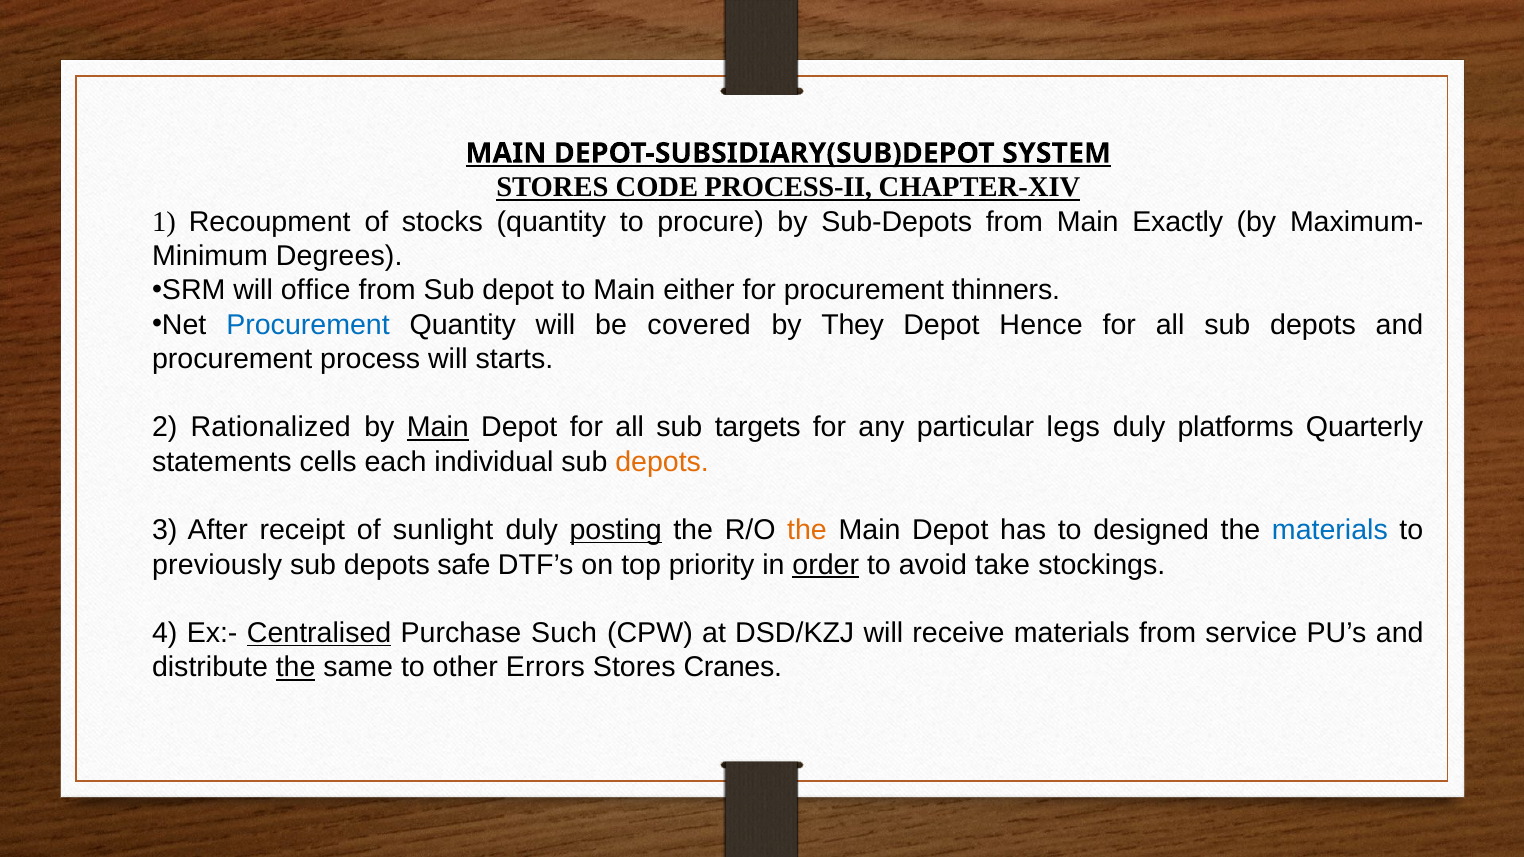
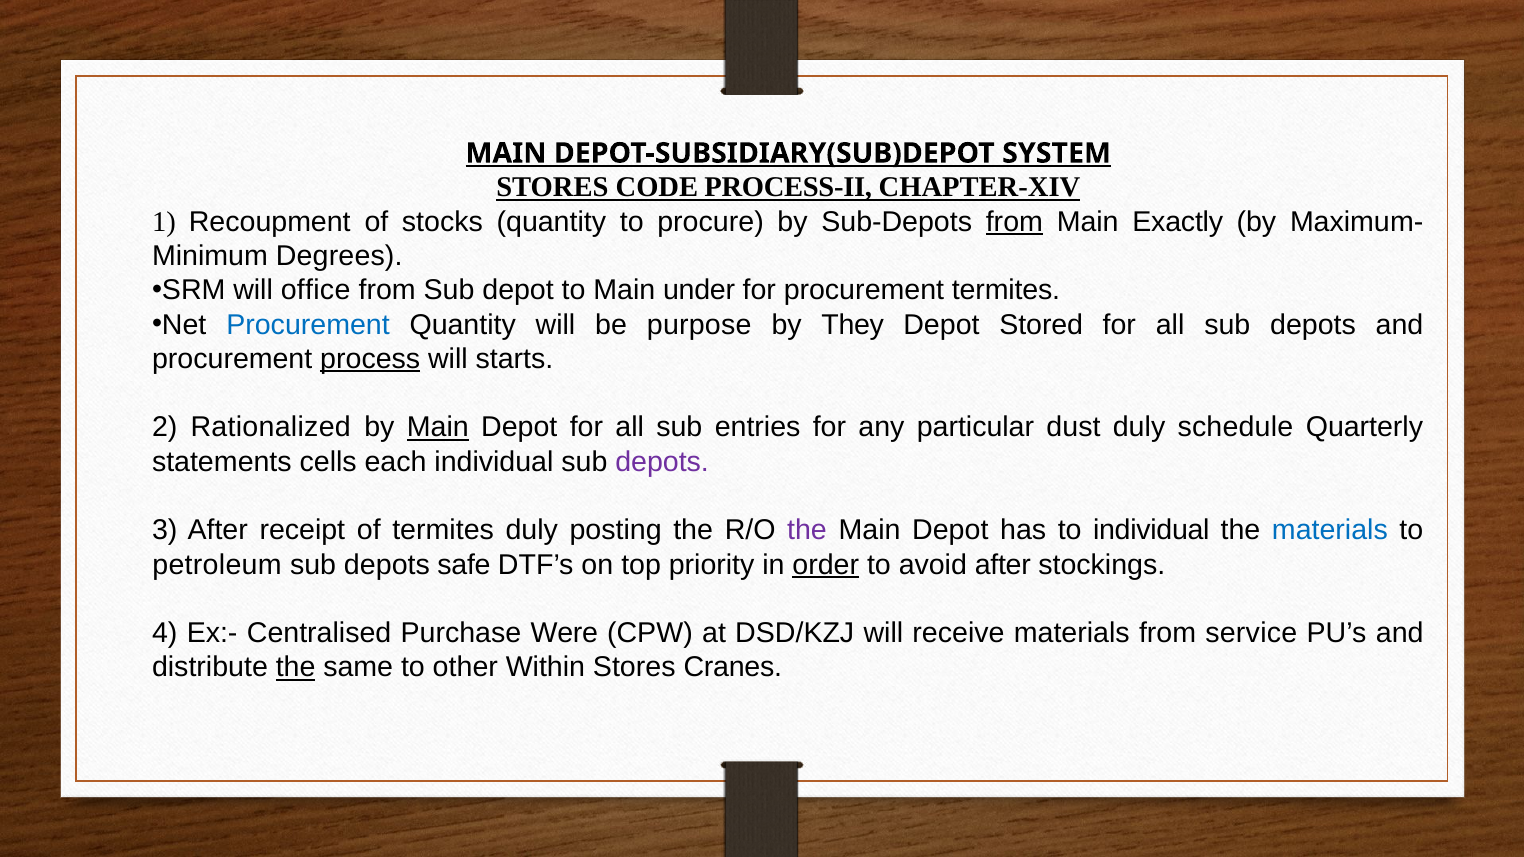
from at (1014, 222) underline: none -> present
either: either -> under
procurement thinners: thinners -> termites
covered: covered -> purpose
Hence: Hence -> Stored
process underline: none -> present
targets: targets -> entries
legs: legs -> dust
platforms: platforms -> schedule
depots at (662, 462) colour: orange -> purple
of sunlight: sunlight -> termites
posting underline: present -> none
the at (807, 530) colour: orange -> purple
to designed: designed -> individual
previously: previously -> petroleum
avoid take: take -> after
Centralised underline: present -> none
Such: Such -> Were
Errors: Errors -> Within
